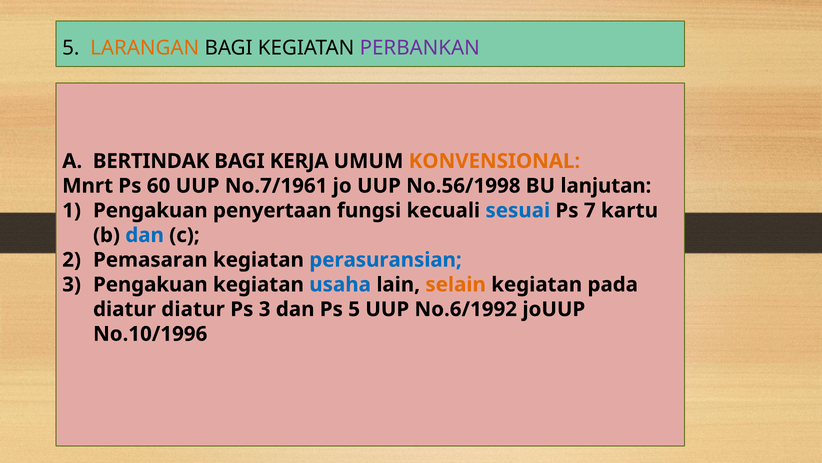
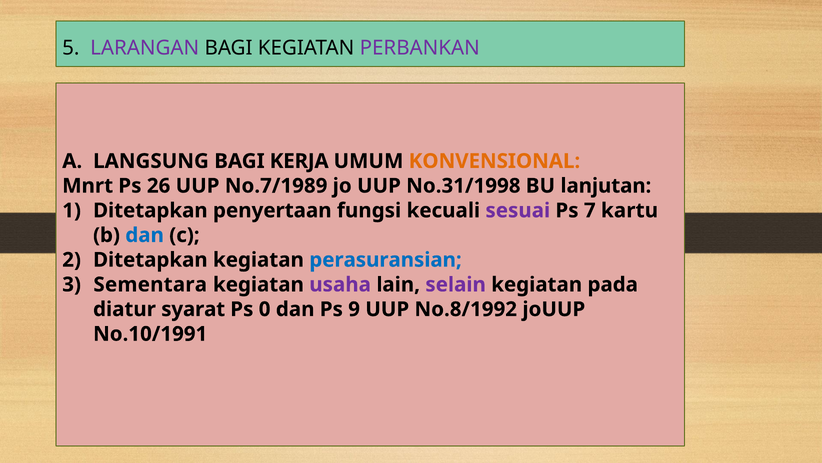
LARANGAN colour: orange -> purple
BERTINDAK: BERTINDAK -> LANGSUNG
60: 60 -> 26
No.7/1961: No.7/1961 -> No.7/1989
No.56/1998: No.56/1998 -> No.31/1998
Pengakuan at (150, 210): Pengakuan -> Ditetapkan
sesuai colour: blue -> purple
Pemasaran at (150, 260): Pemasaran -> Ditetapkan
Pengakuan at (150, 284): Pengakuan -> Sementara
usaha colour: blue -> purple
selain colour: orange -> purple
diatur diatur: diatur -> syarat
Ps 3: 3 -> 0
Ps 5: 5 -> 9
No.6/1992: No.6/1992 -> No.8/1992
No.10/1996: No.10/1996 -> No.10/1991
